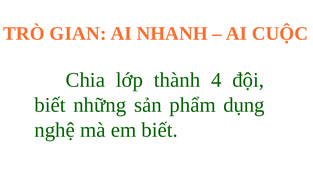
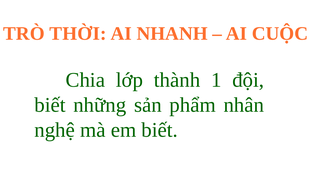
GIAN: GIAN -> THỜI
4: 4 -> 1
dụng: dụng -> nhân
